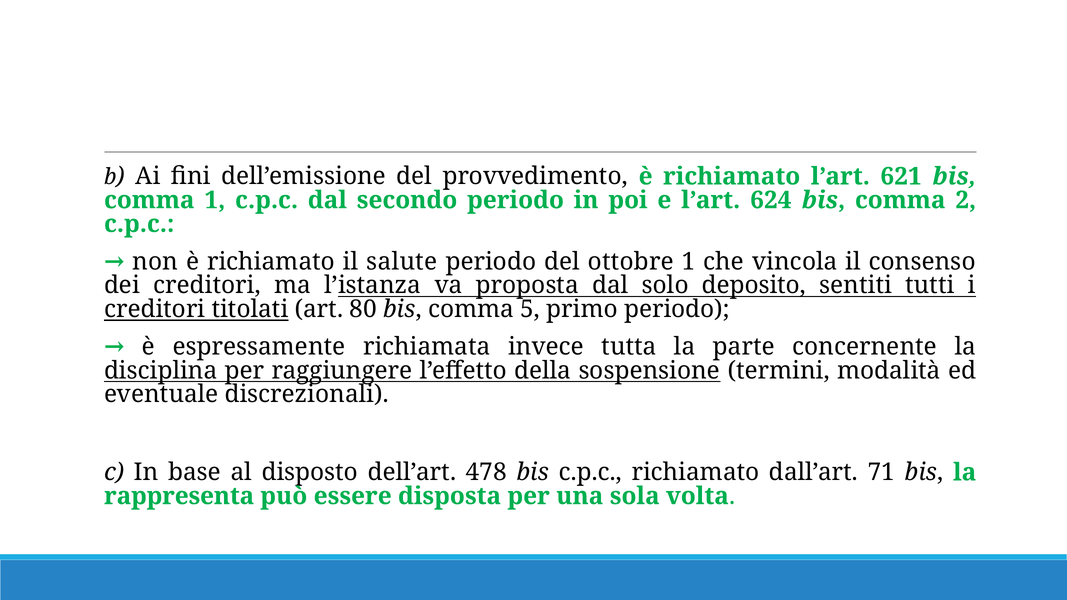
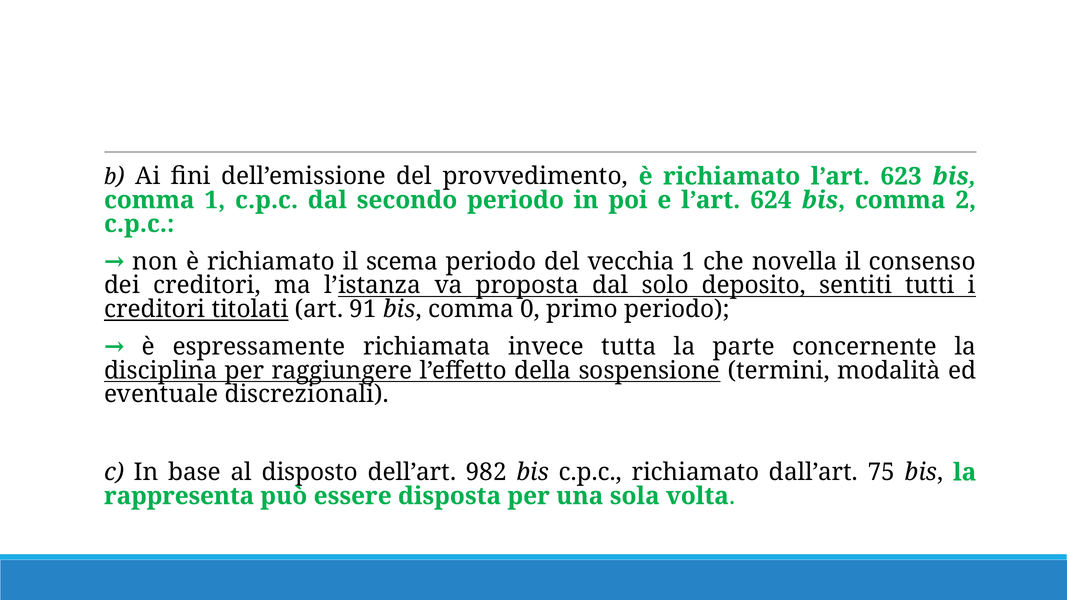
621: 621 -> 623
salute: salute -> scema
ottobre: ottobre -> vecchia
vincola: vincola -> novella
80: 80 -> 91
5: 5 -> 0
478: 478 -> 982
71: 71 -> 75
